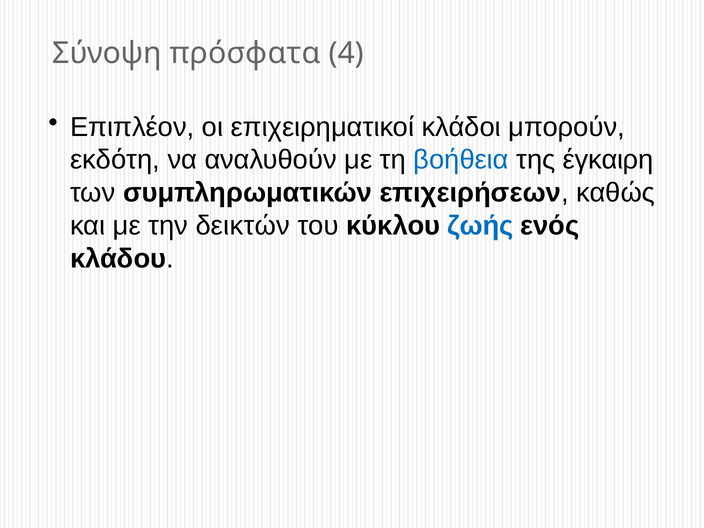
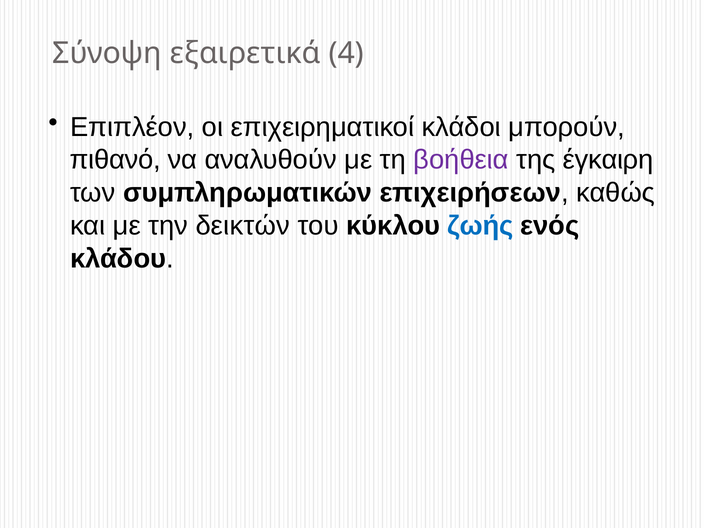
πρόσφατα: πρόσφατα -> εξαιρετικά
εκδότη: εκδότη -> πιθανό
βοήθεια colour: blue -> purple
